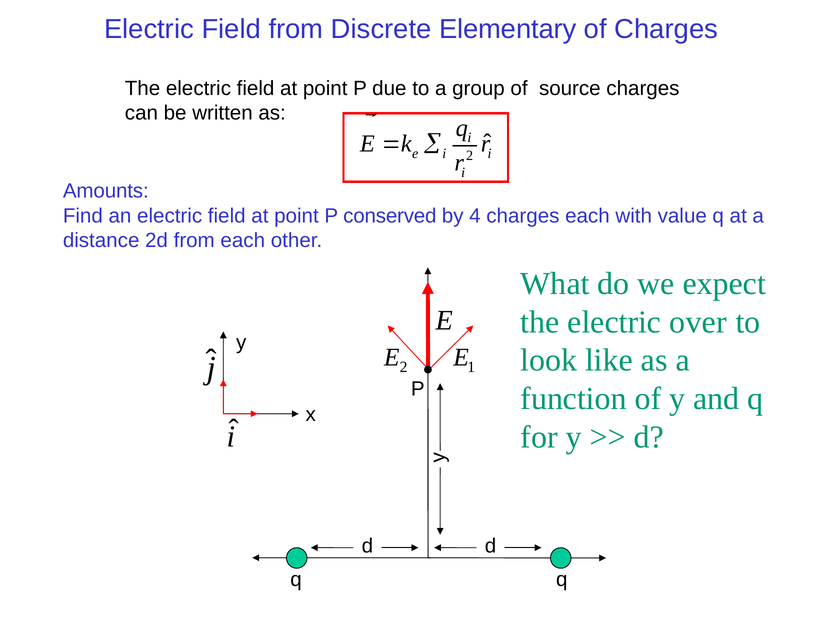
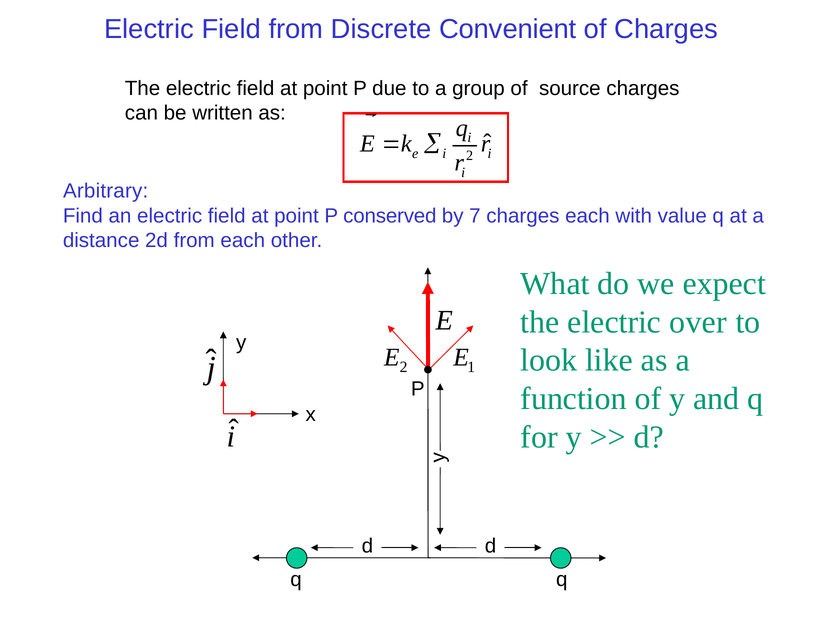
Elementary: Elementary -> Convenient
Amounts: Amounts -> Arbitrary
4: 4 -> 7
